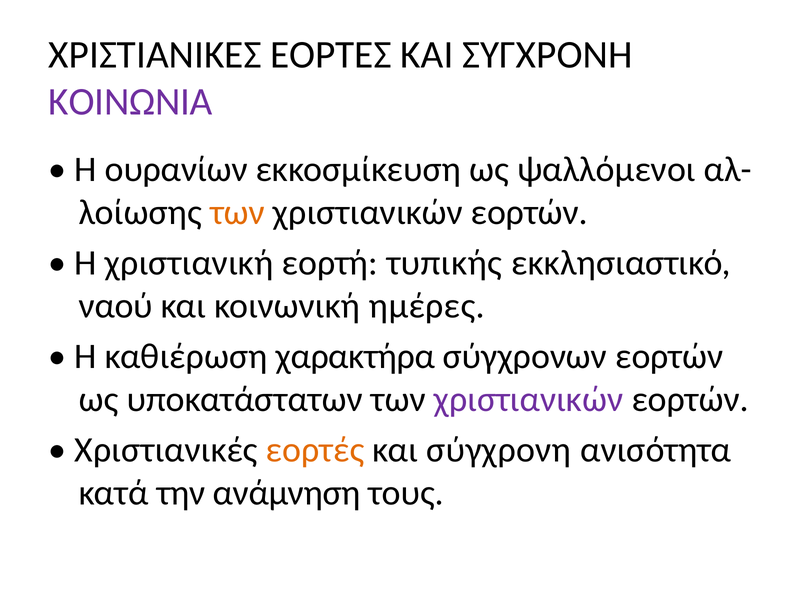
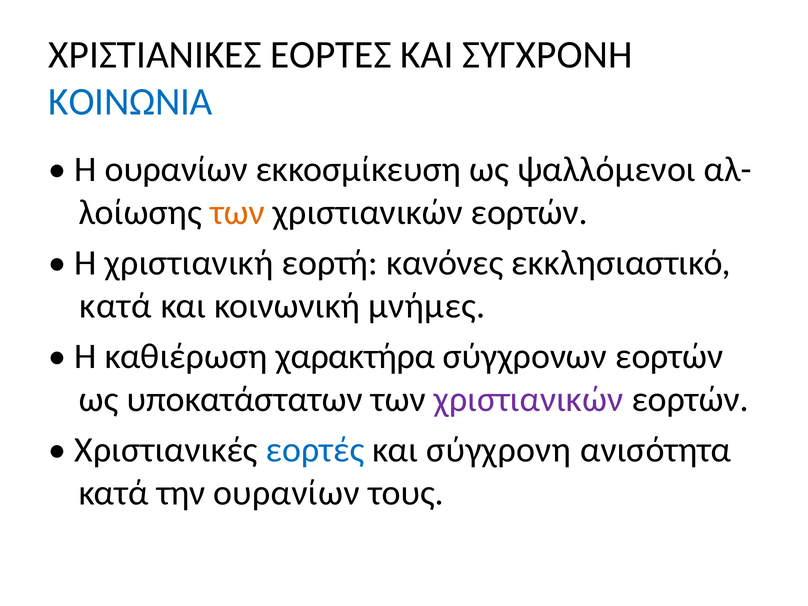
ΚΟΙΝΩΝΙΑ colour: purple -> blue
τυπικής: τυπικής -> κανόνες
ναού at (116, 306): ναού -> κατά
ημέρες: ημέρες -> μνήμες
εορτές colour: orange -> blue
την ανάμνηση: ανάμνηση -> ουρανίων
